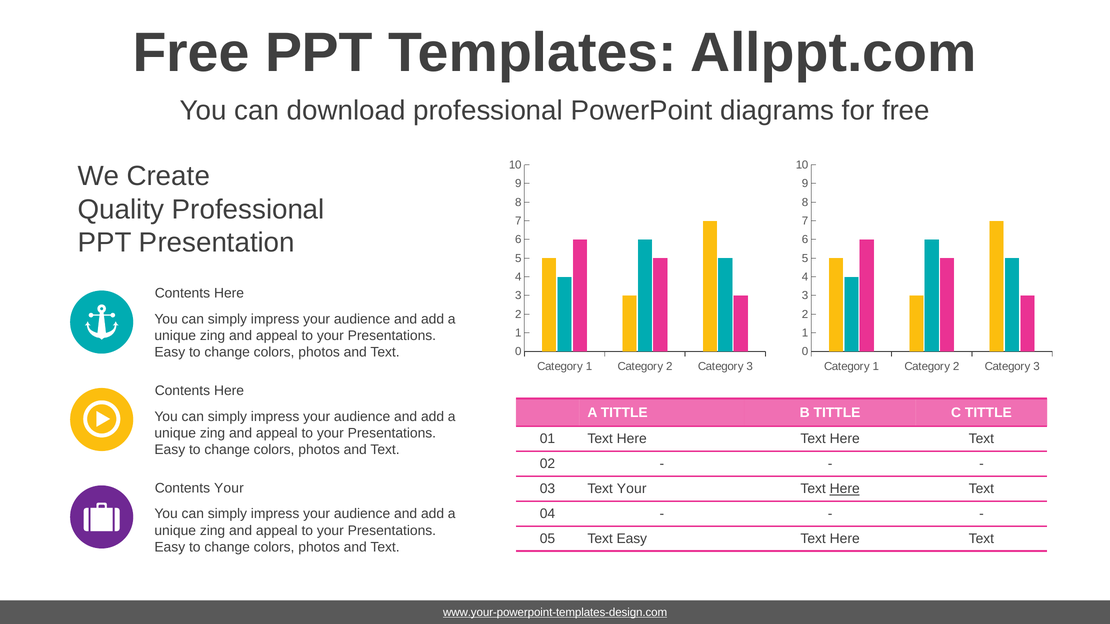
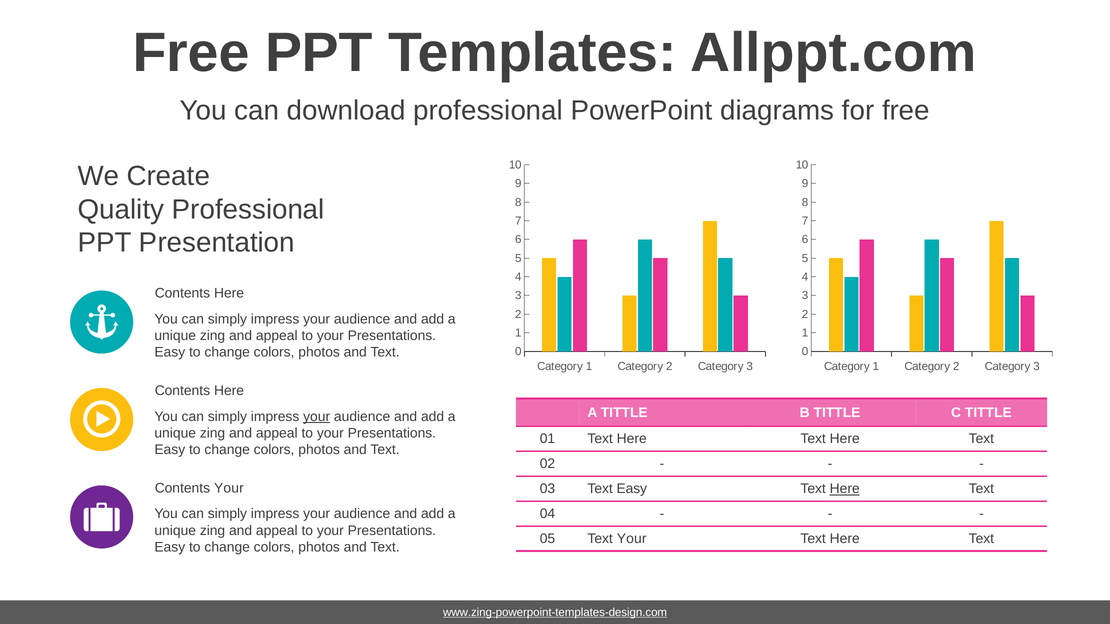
your at (317, 417) underline: none -> present
Text Your: Your -> Easy
Text Easy: Easy -> Your
www.your-powerpoint-templates-design.com: www.your-powerpoint-templates-design.com -> www.zing-powerpoint-templates-design.com
